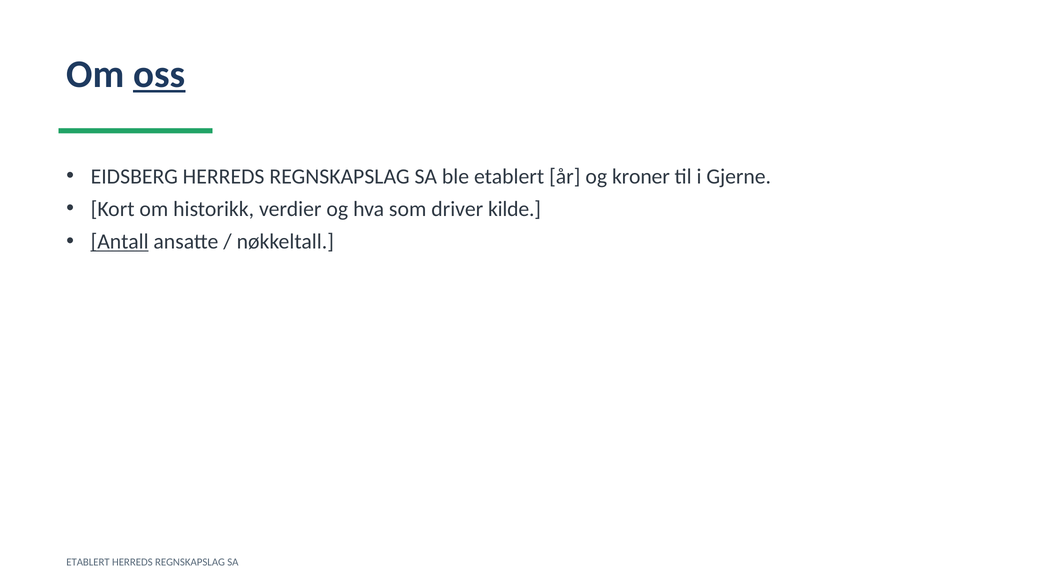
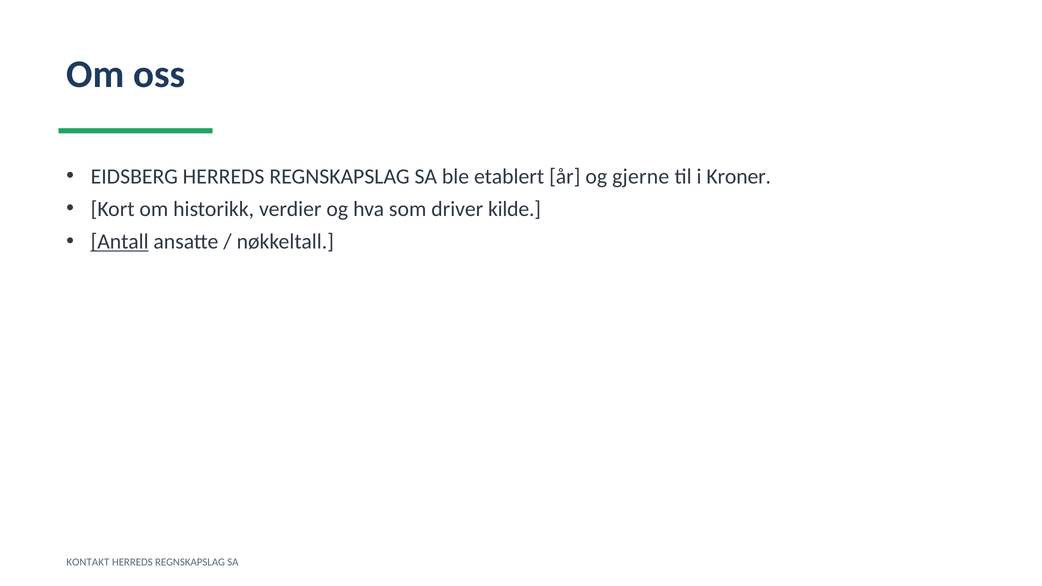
oss underline: present -> none
kroner: kroner -> gjerne
Gjerne: Gjerne -> Kroner
ETABLERT at (88, 562): ETABLERT -> KONTAKT
